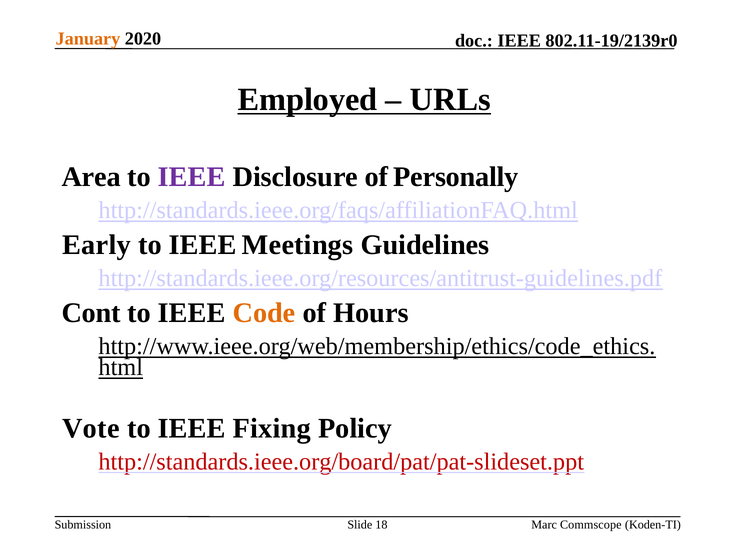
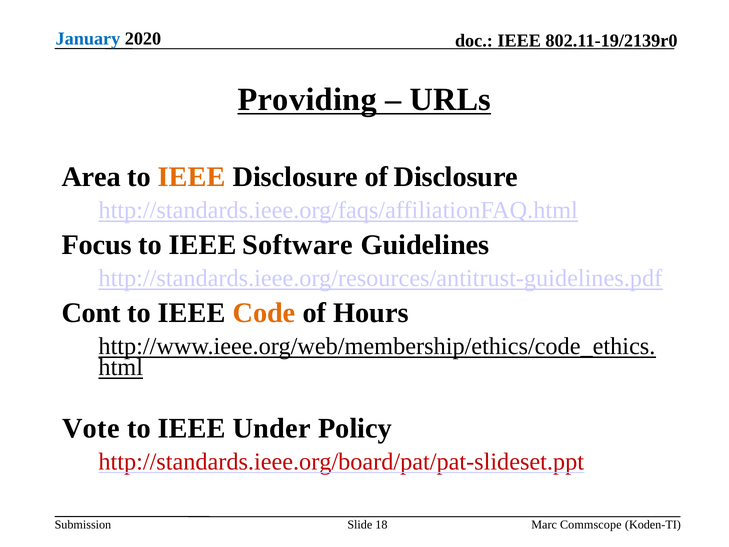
January colour: orange -> blue
Employed: Employed -> Providing
IEEE at (192, 177) colour: purple -> orange
of Personally: Personally -> Disclosure
Early: Early -> Focus
Meetings: Meetings -> Software
Fixing: Fixing -> Under
